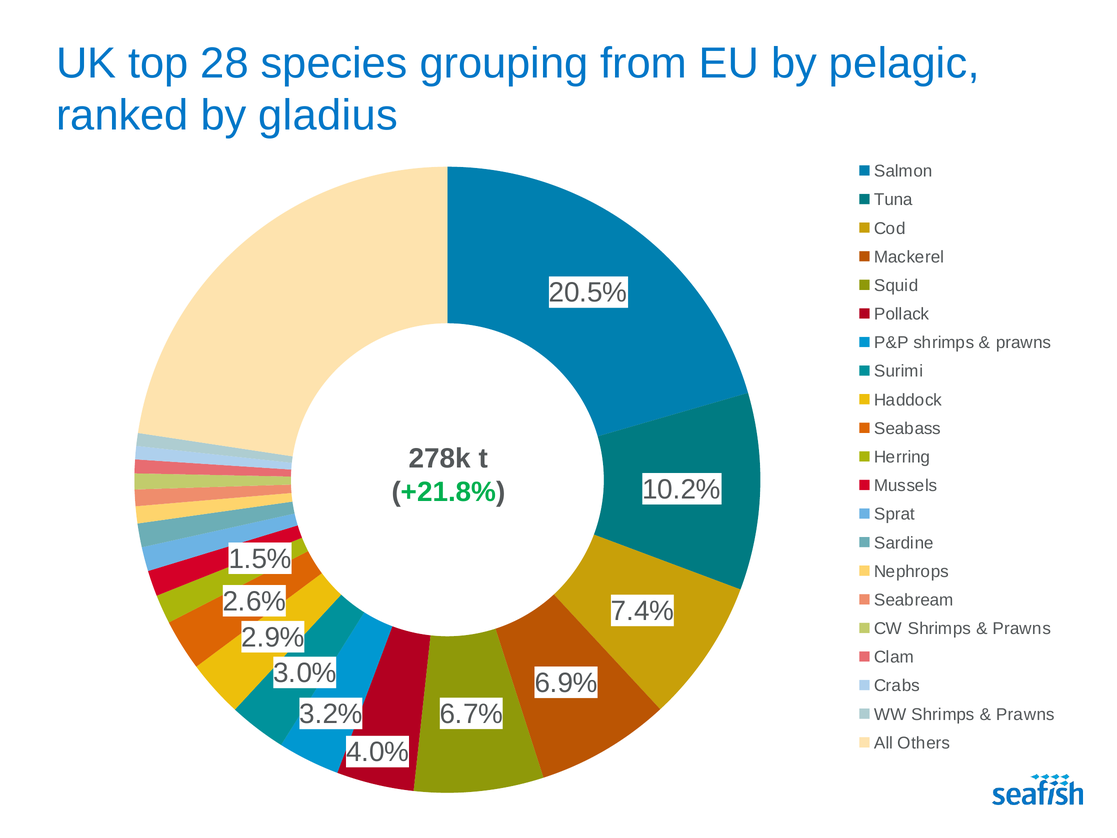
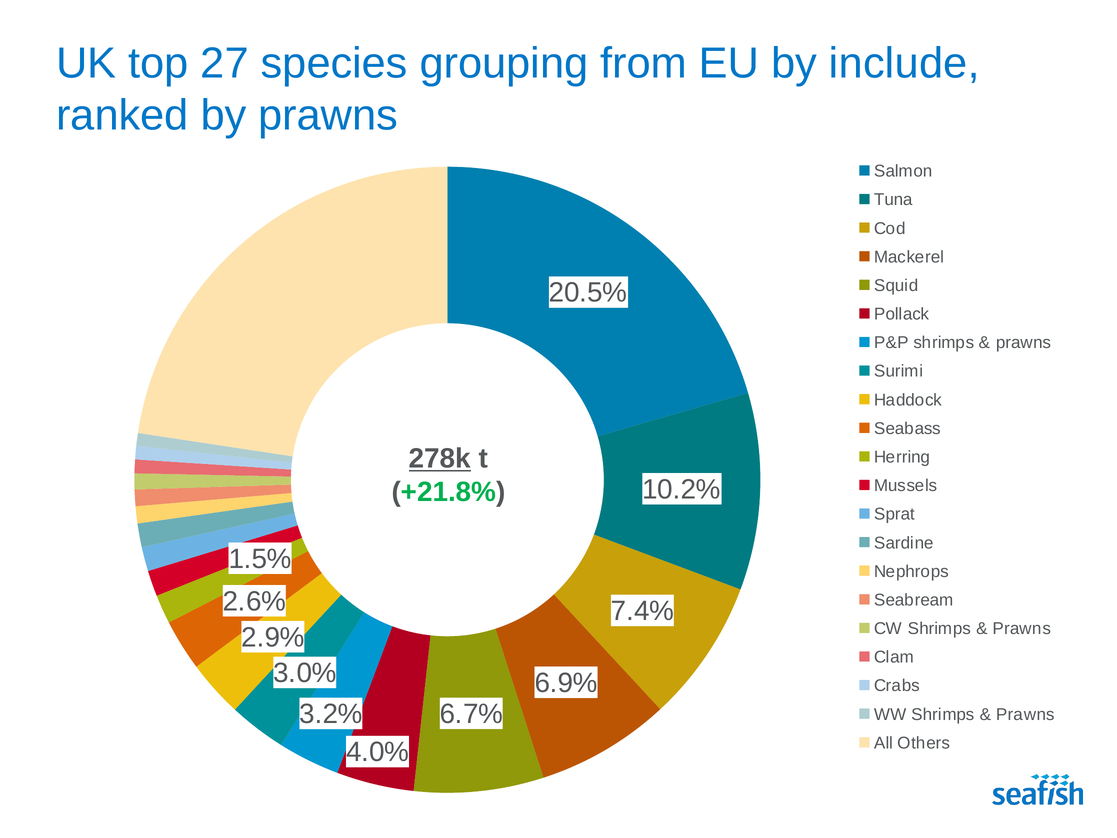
28: 28 -> 27
pelagic: pelagic -> include
by gladius: gladius -> prawns
278k underline: none -> present
